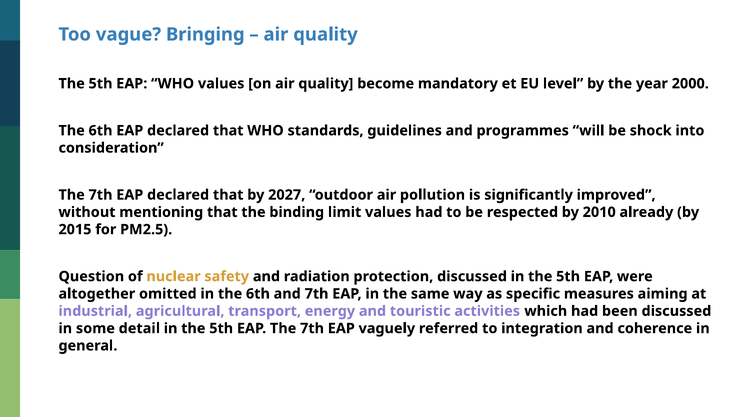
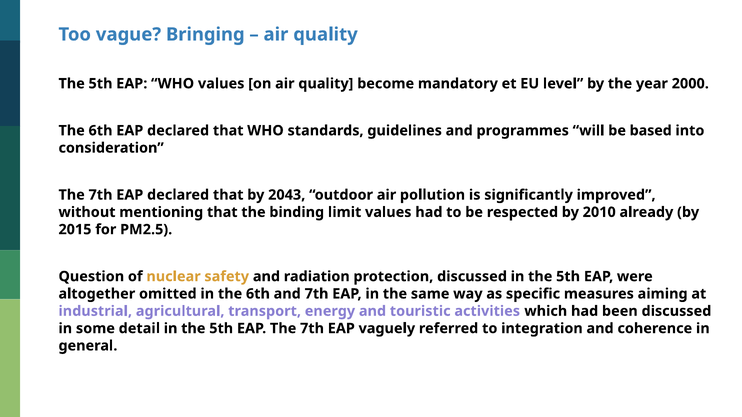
shock: shock -> based
2027: 2027 -> 2043
